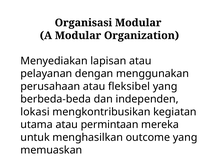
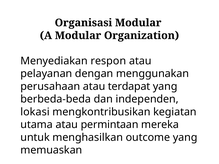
lapisan: lapisan -> respon
fleksibel: fleksibel -> terdapat
